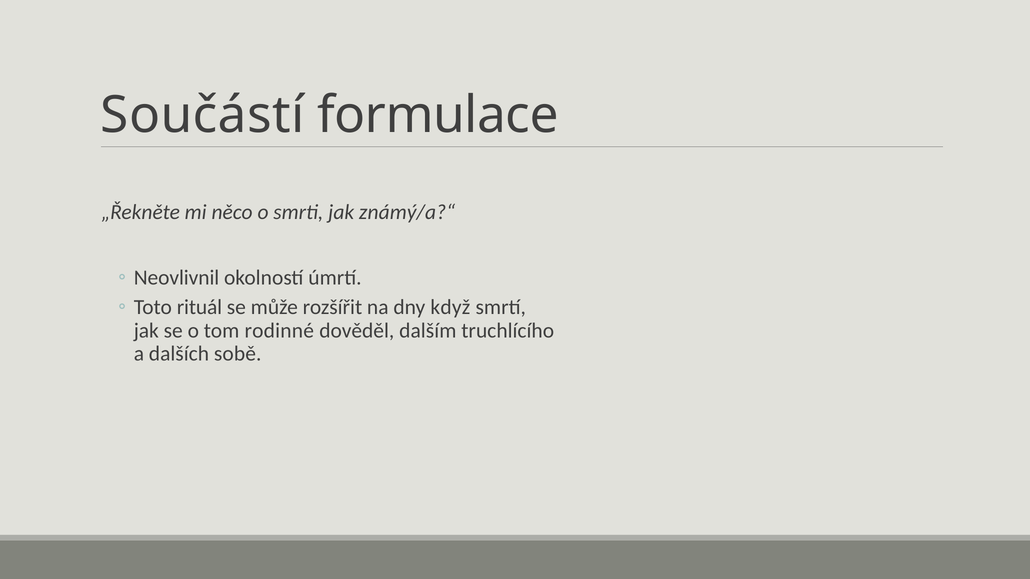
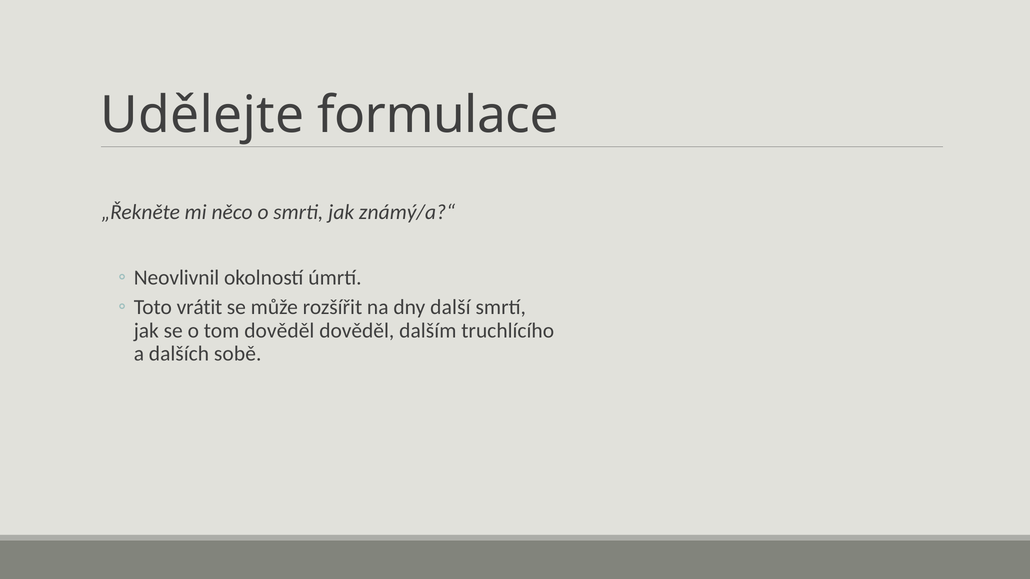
Součástí: Součástí -> Udělejte
rituál: rituál -> vrátit
když: když -> další
tom rodinné: rodinné -> dověděl
